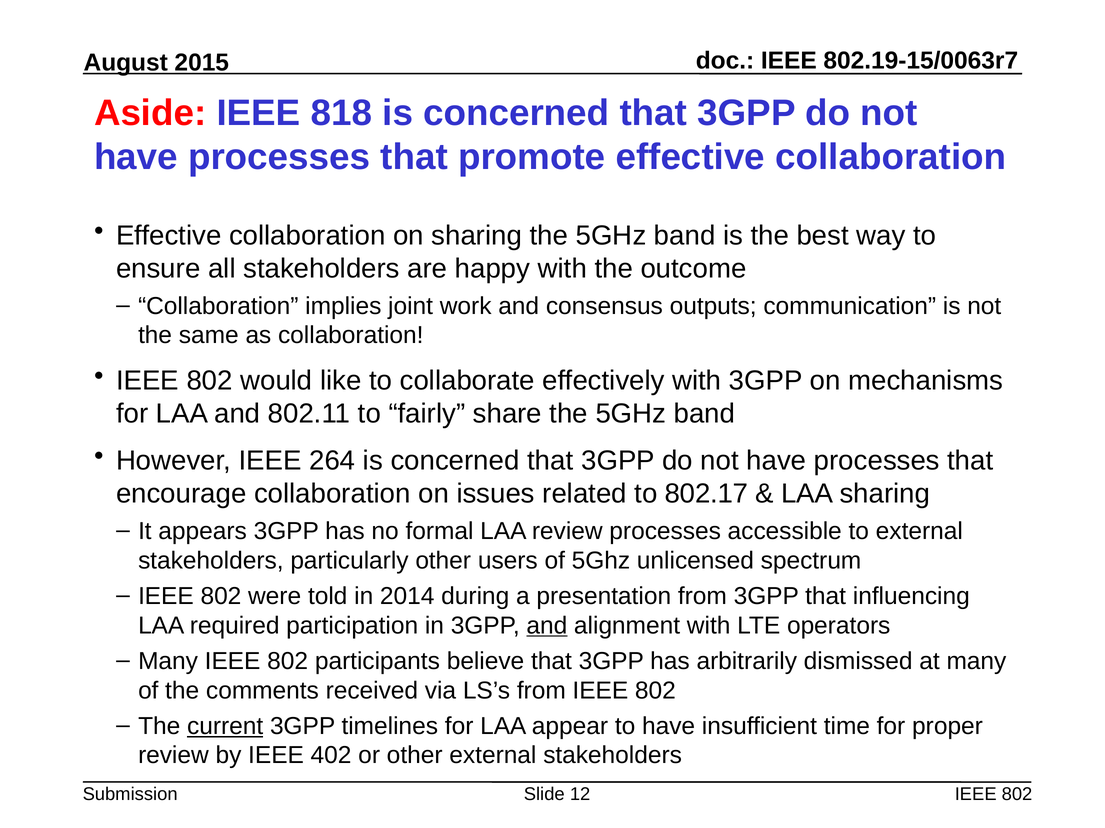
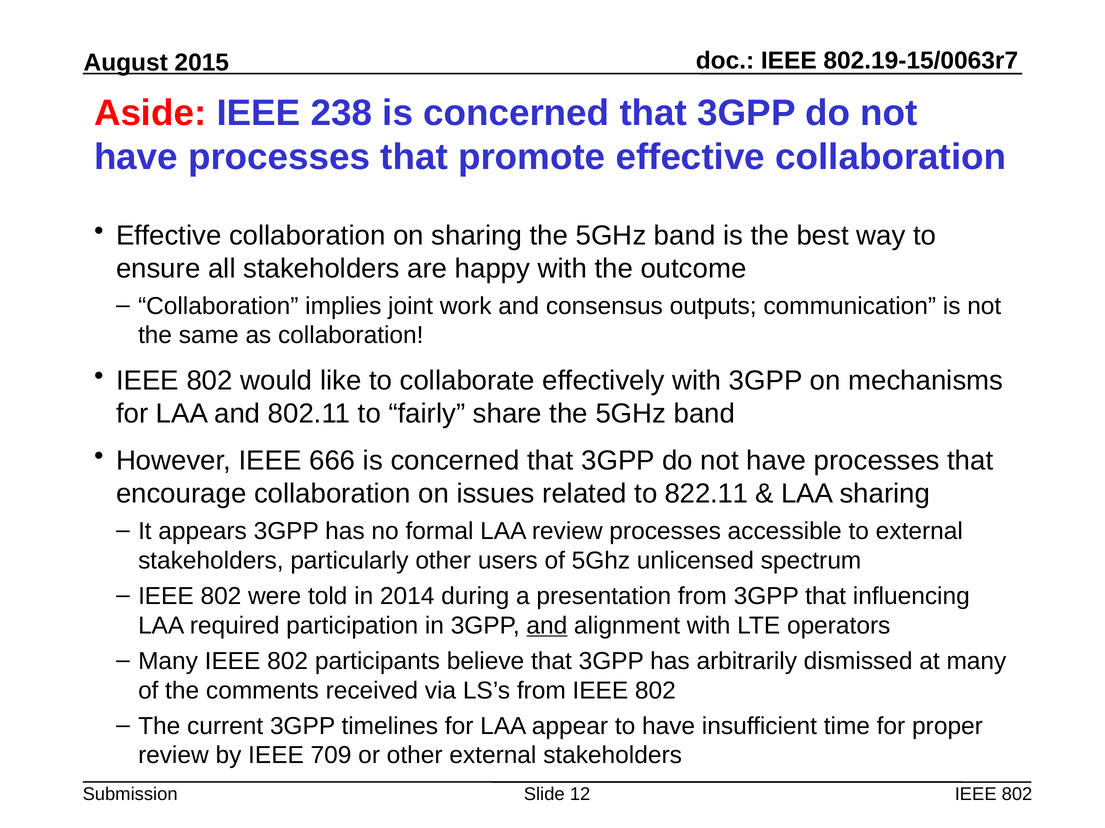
818: 818 -> 238
264: 264 -> 666
802.17: 802.17 -> 822.11
current underline: present -> none
402: 402 -> 709
